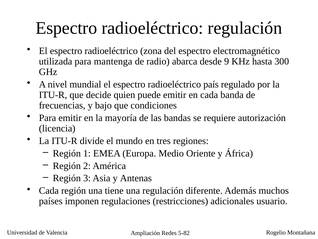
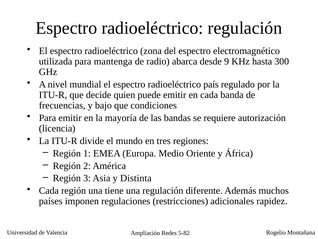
Antenas: Antenas -> Distinta
usuario: usuario -> rapidez
